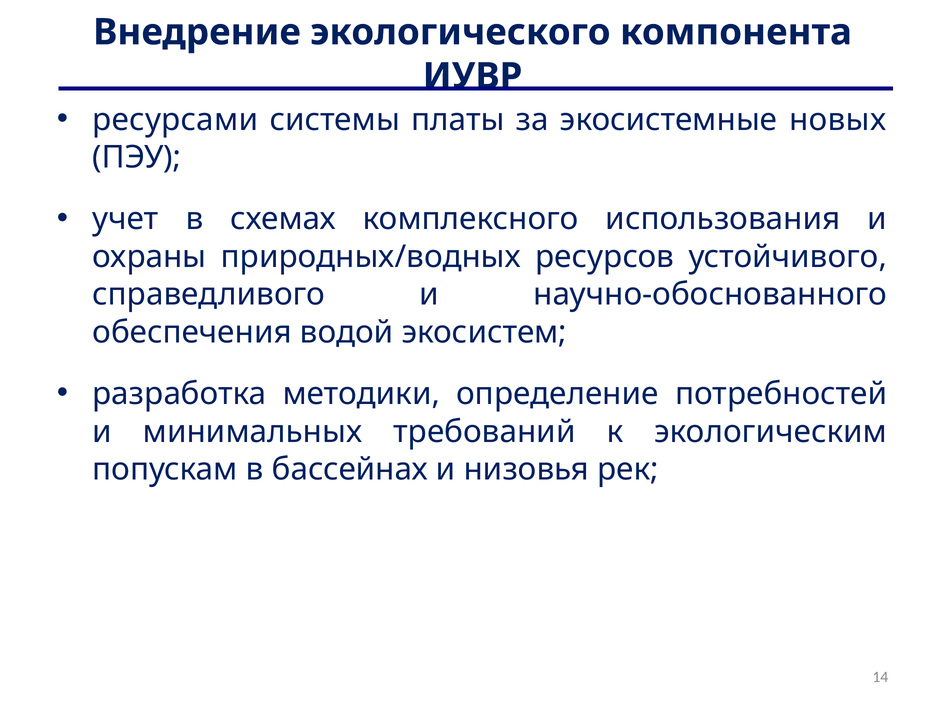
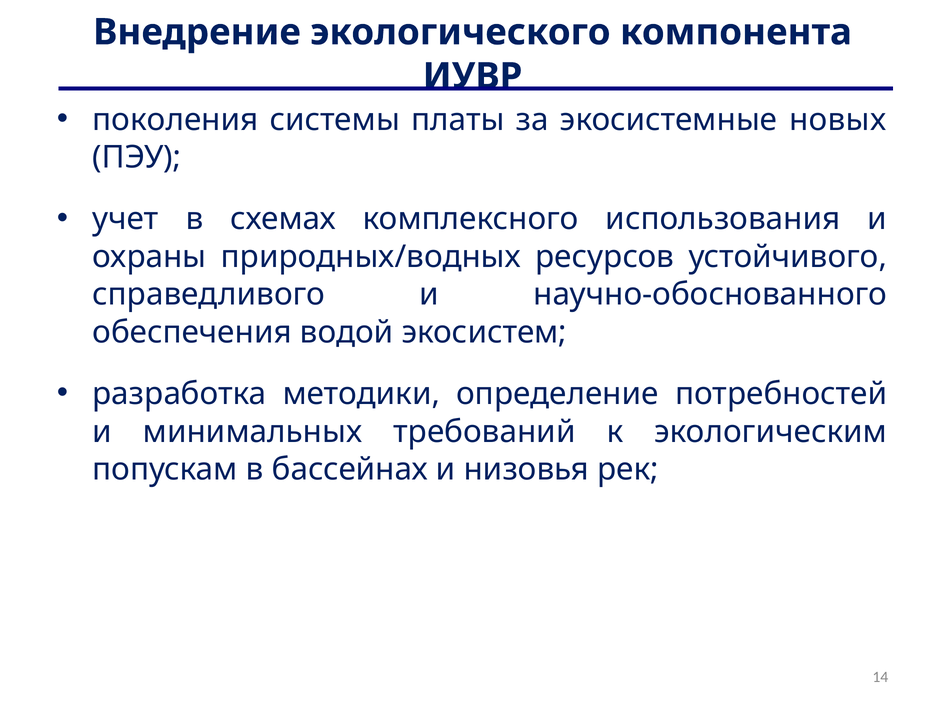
ресурсами: ресурсами -> поколения
